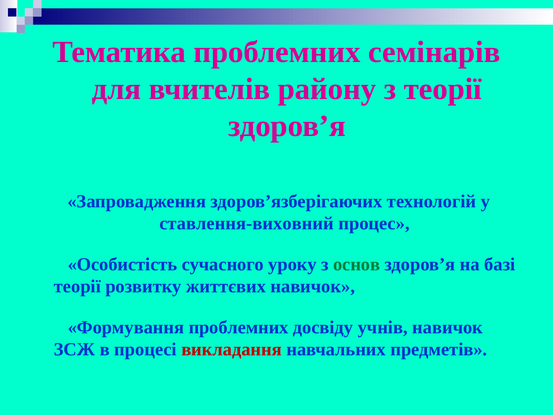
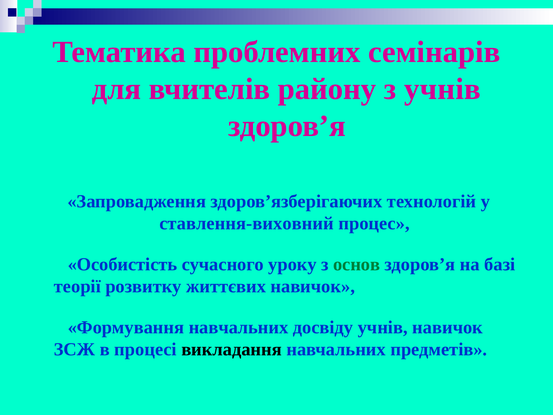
з теорії: теорії -> учнів
Формування проблемних: проблемних -> навчальних
викладання colour: red -> black
